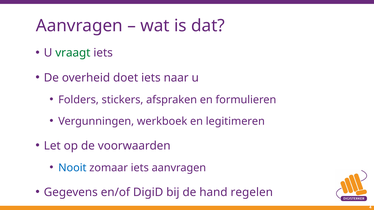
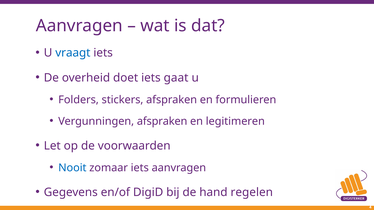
vraagt colour: green -> blue
naar: naar -> gaat
Vergunningen werkboek: werkboek -> afspraken
